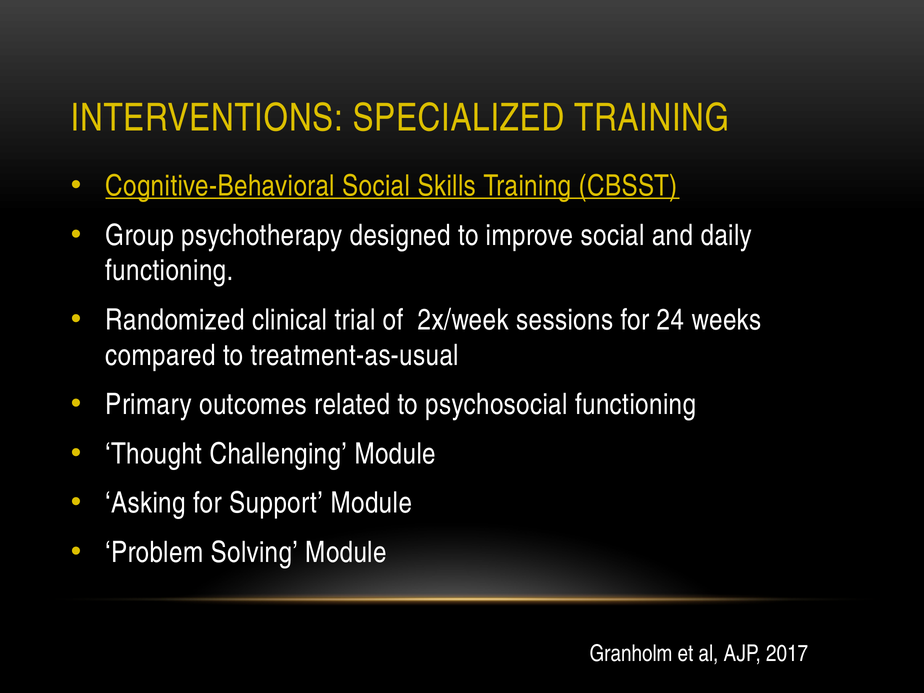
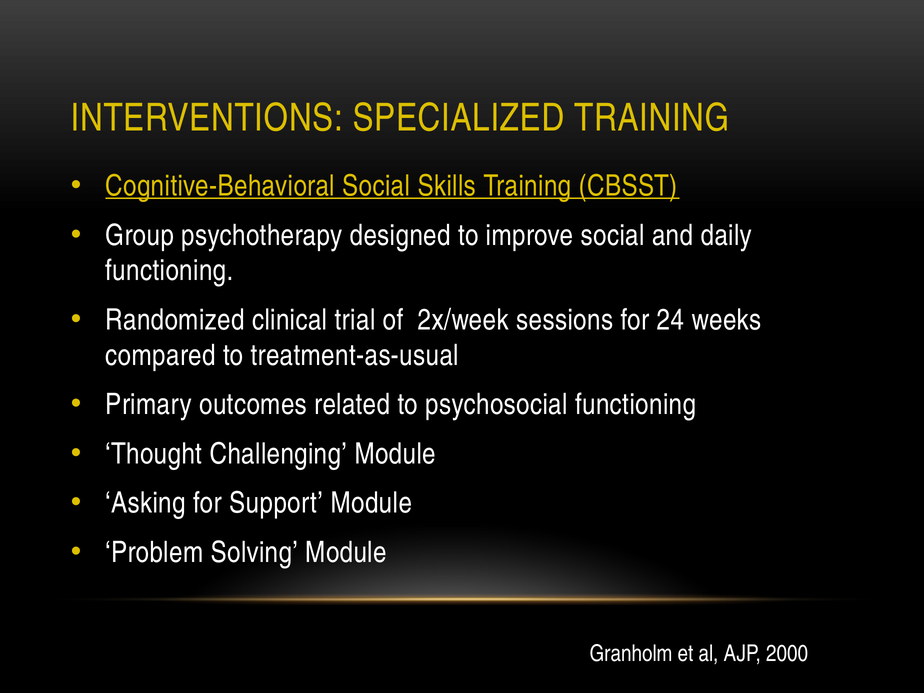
2017: 2017 -> 2000
